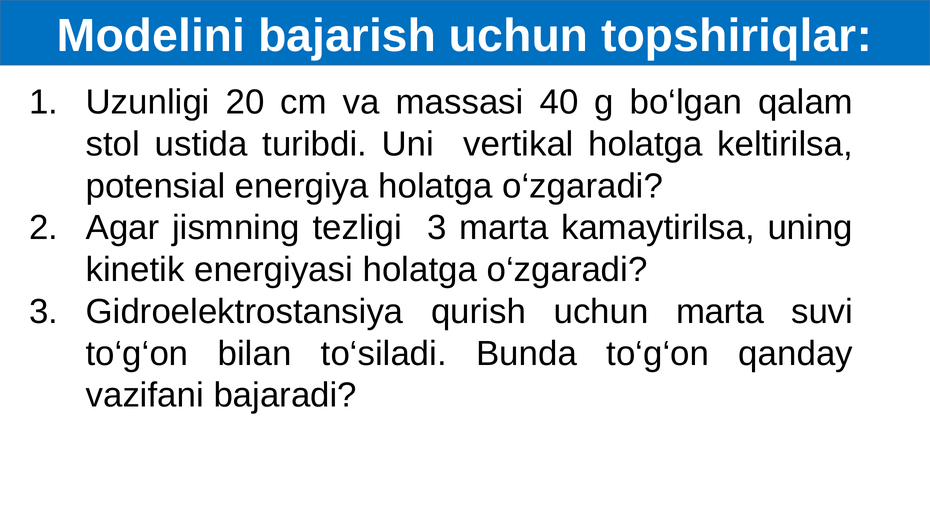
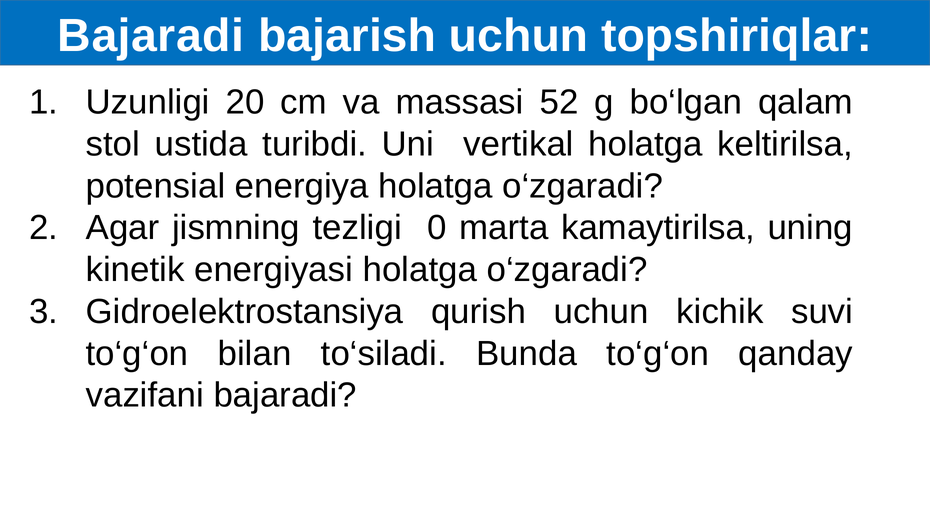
Modelini at (151, 36): Modelini -> Bajaradi
40: 40 -> 52
tezligi 3: 3 -> 0
uchun marta: marta -> kichik
